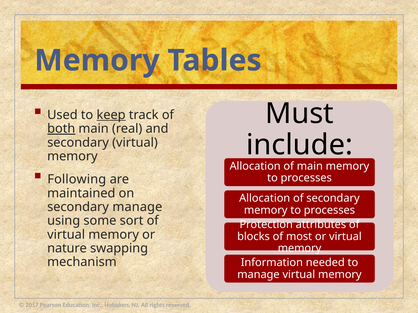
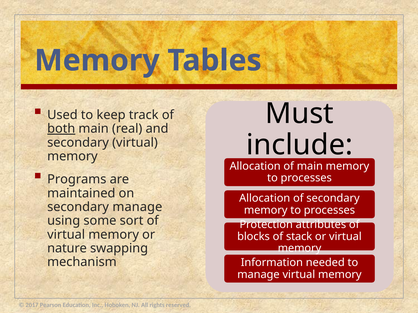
keep underline: present -> none
Following: Following -> Programs
most: most -> stack
